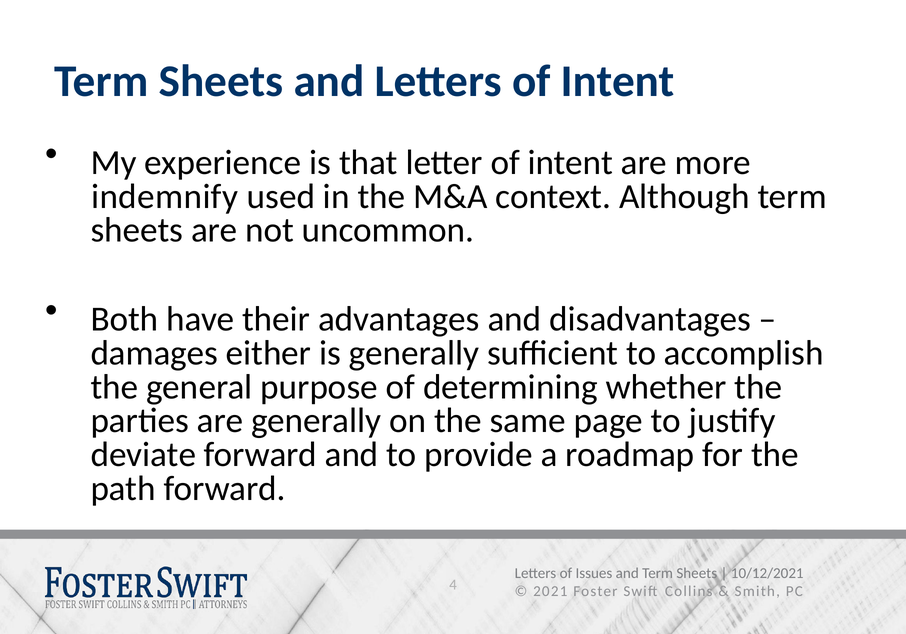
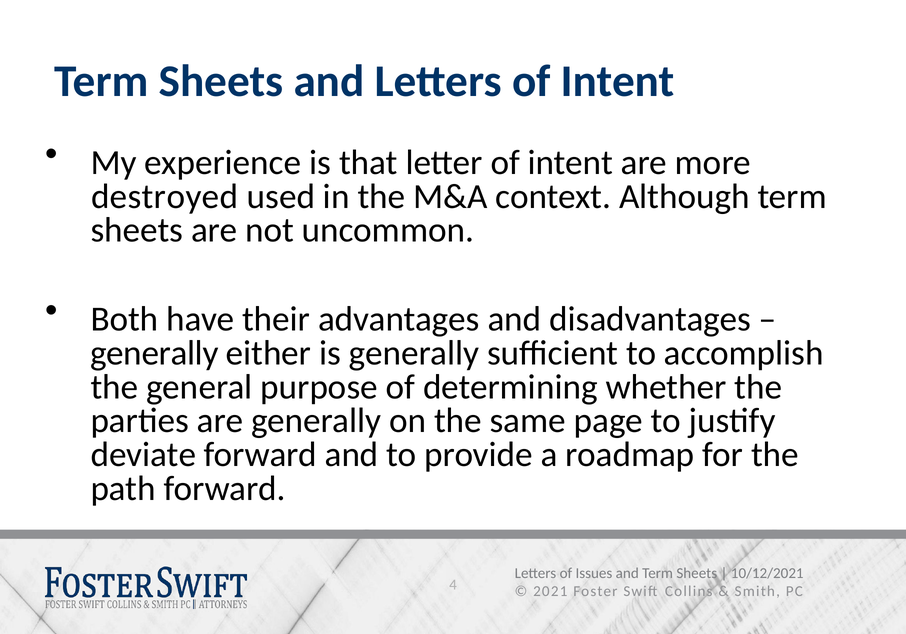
indemnify: indemnify -> destroyed
damages at (154, 353): damages -> generally
